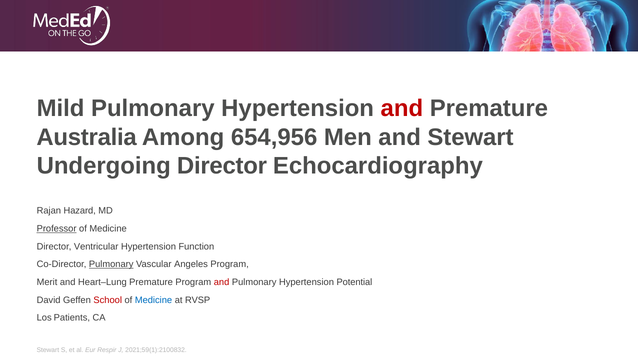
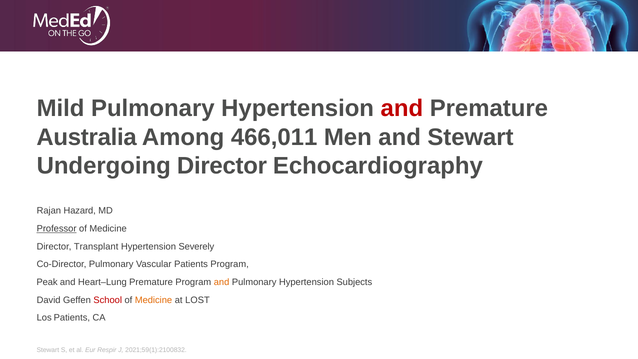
654,956: 654,956 -> 466,011
Ventricular: Ventricular -> Transplant
Function: Function -> Severely
Pulmonary at (111, 264) underline: present -> none
Vascular Angeles: Angeles -> Patients
Merit: Merit -> Peak
and at (222, 282) colour: red -> orange
Potential: Potential -> Subjects
Medicine at (154, 300) colour: blue -> orange
RVSP: RVSP -> LOST
